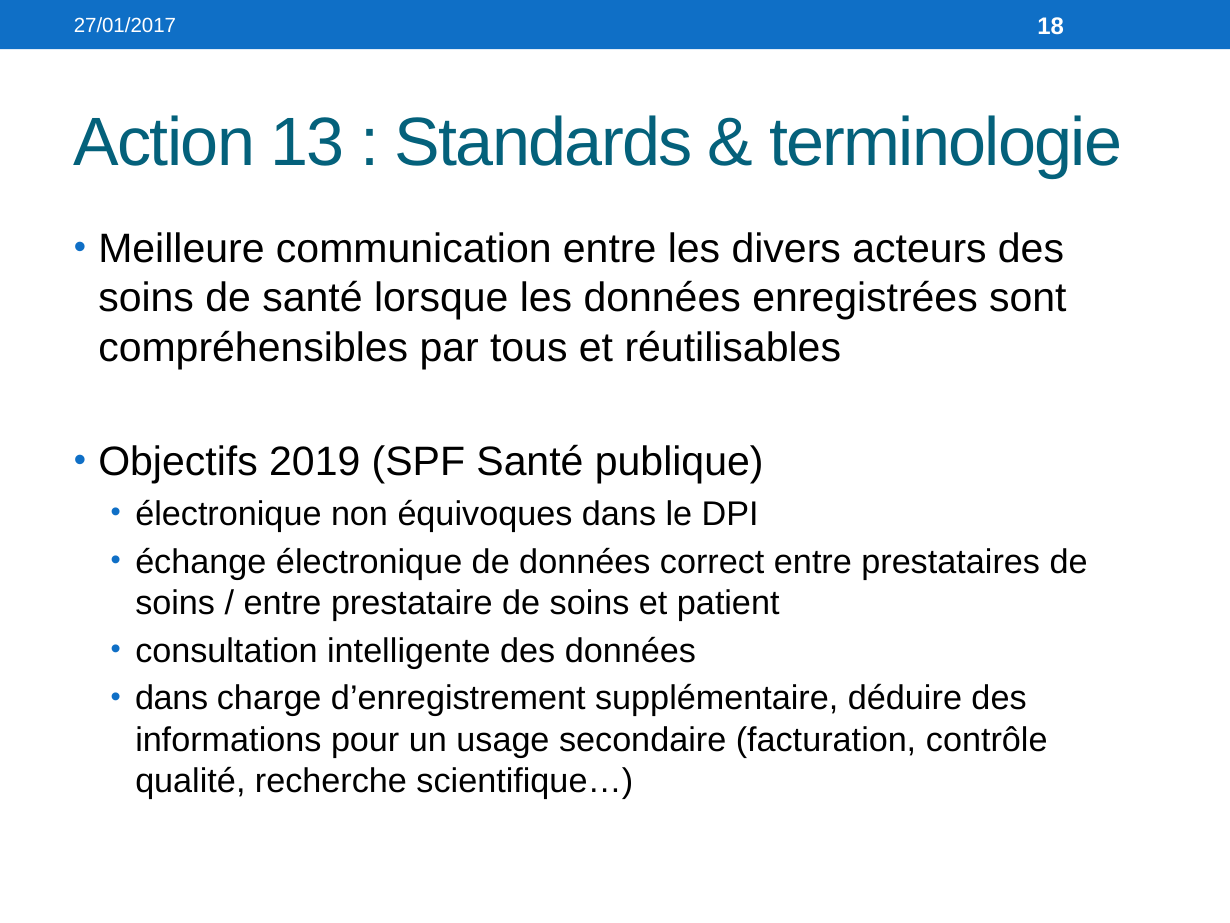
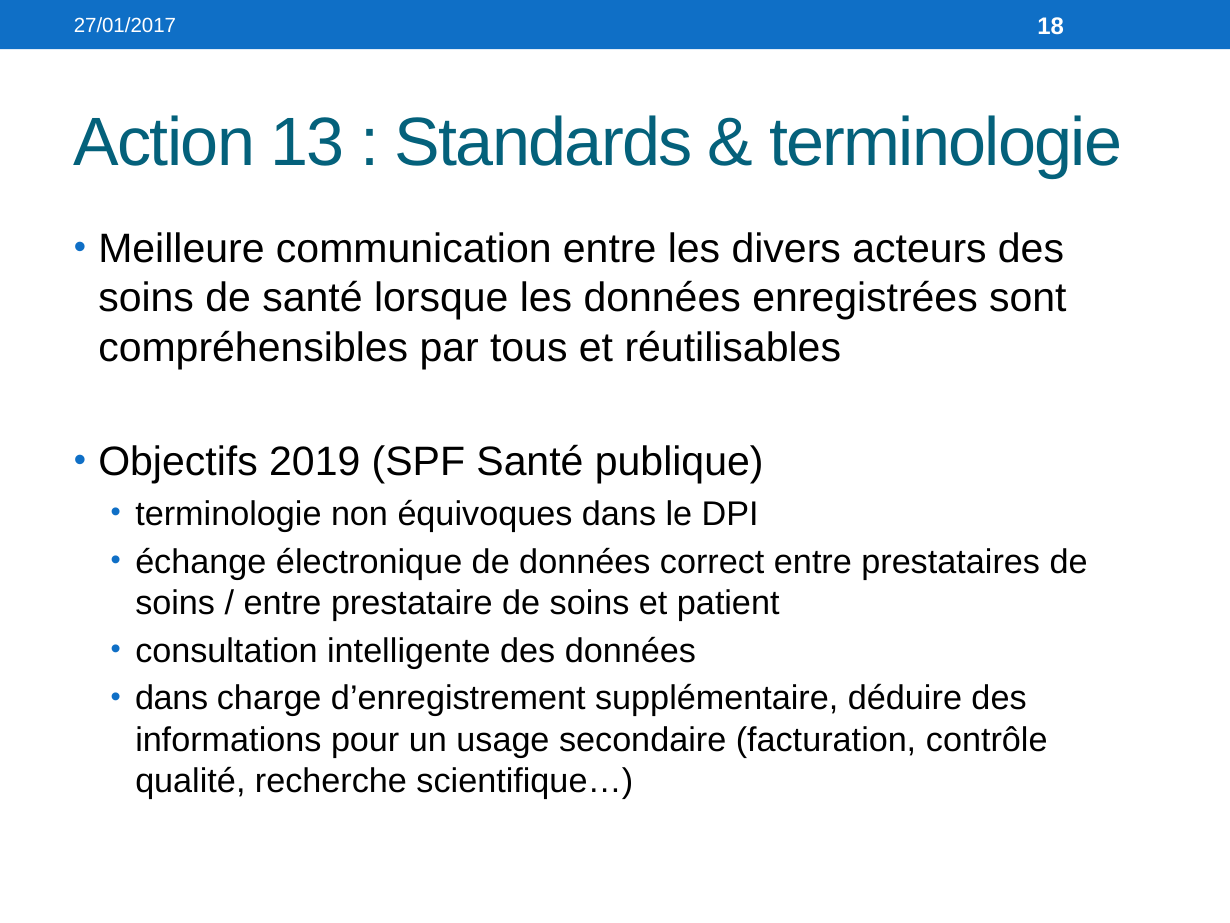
électronique at (228, 514): électronique -> terminologie
